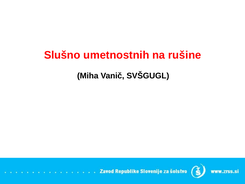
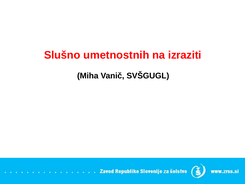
rušine: rušine -> izraziti
